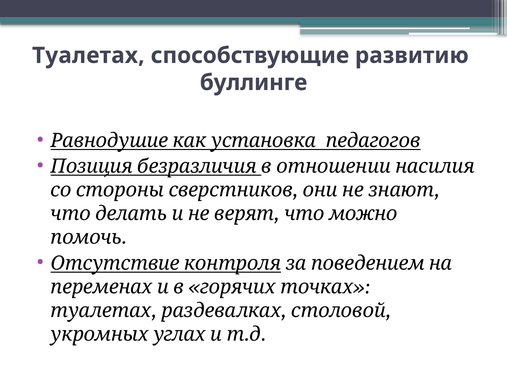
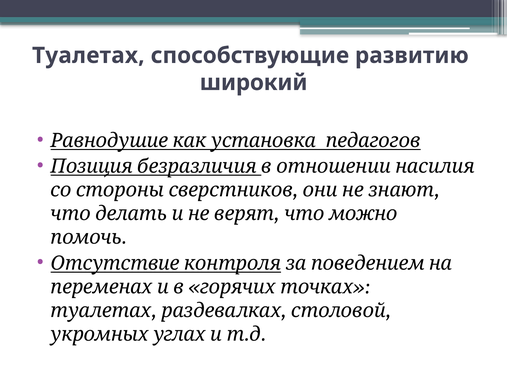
буллинге: буллинге -> широкий
